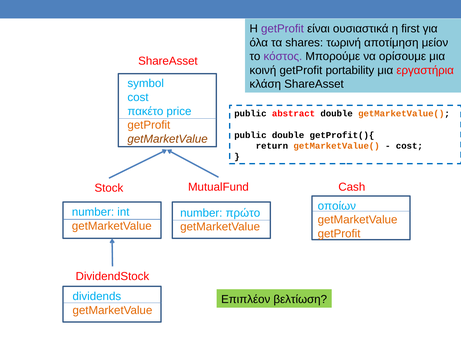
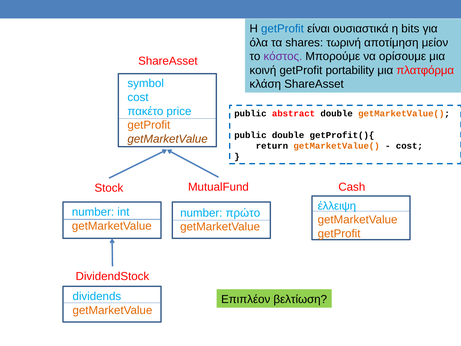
getProfit at (282, 29) colour: purple -> blue
first: first -> bits
εργαστήρια: εργαστήρια -> πλατφόρμα
οποίων: οποίων -> έλλειψη
